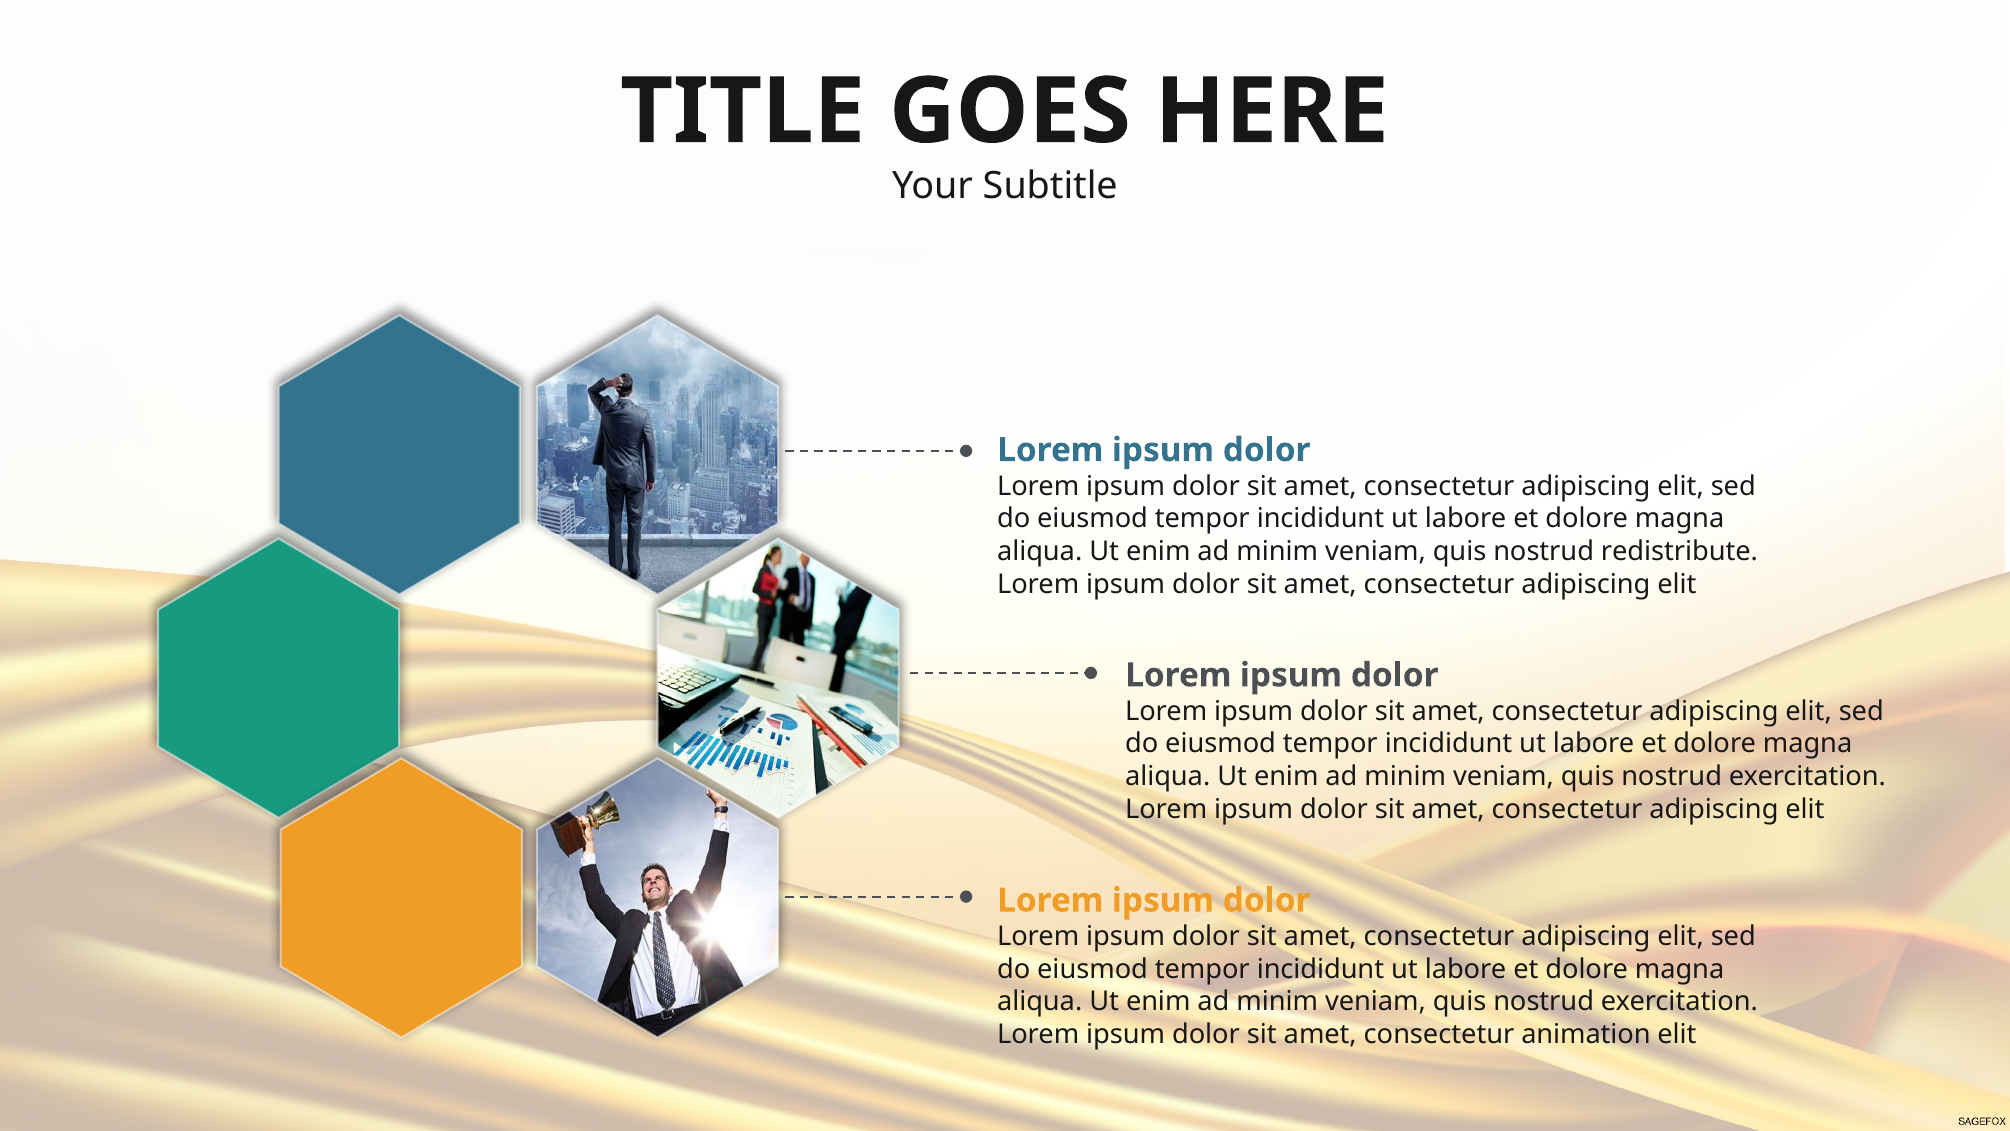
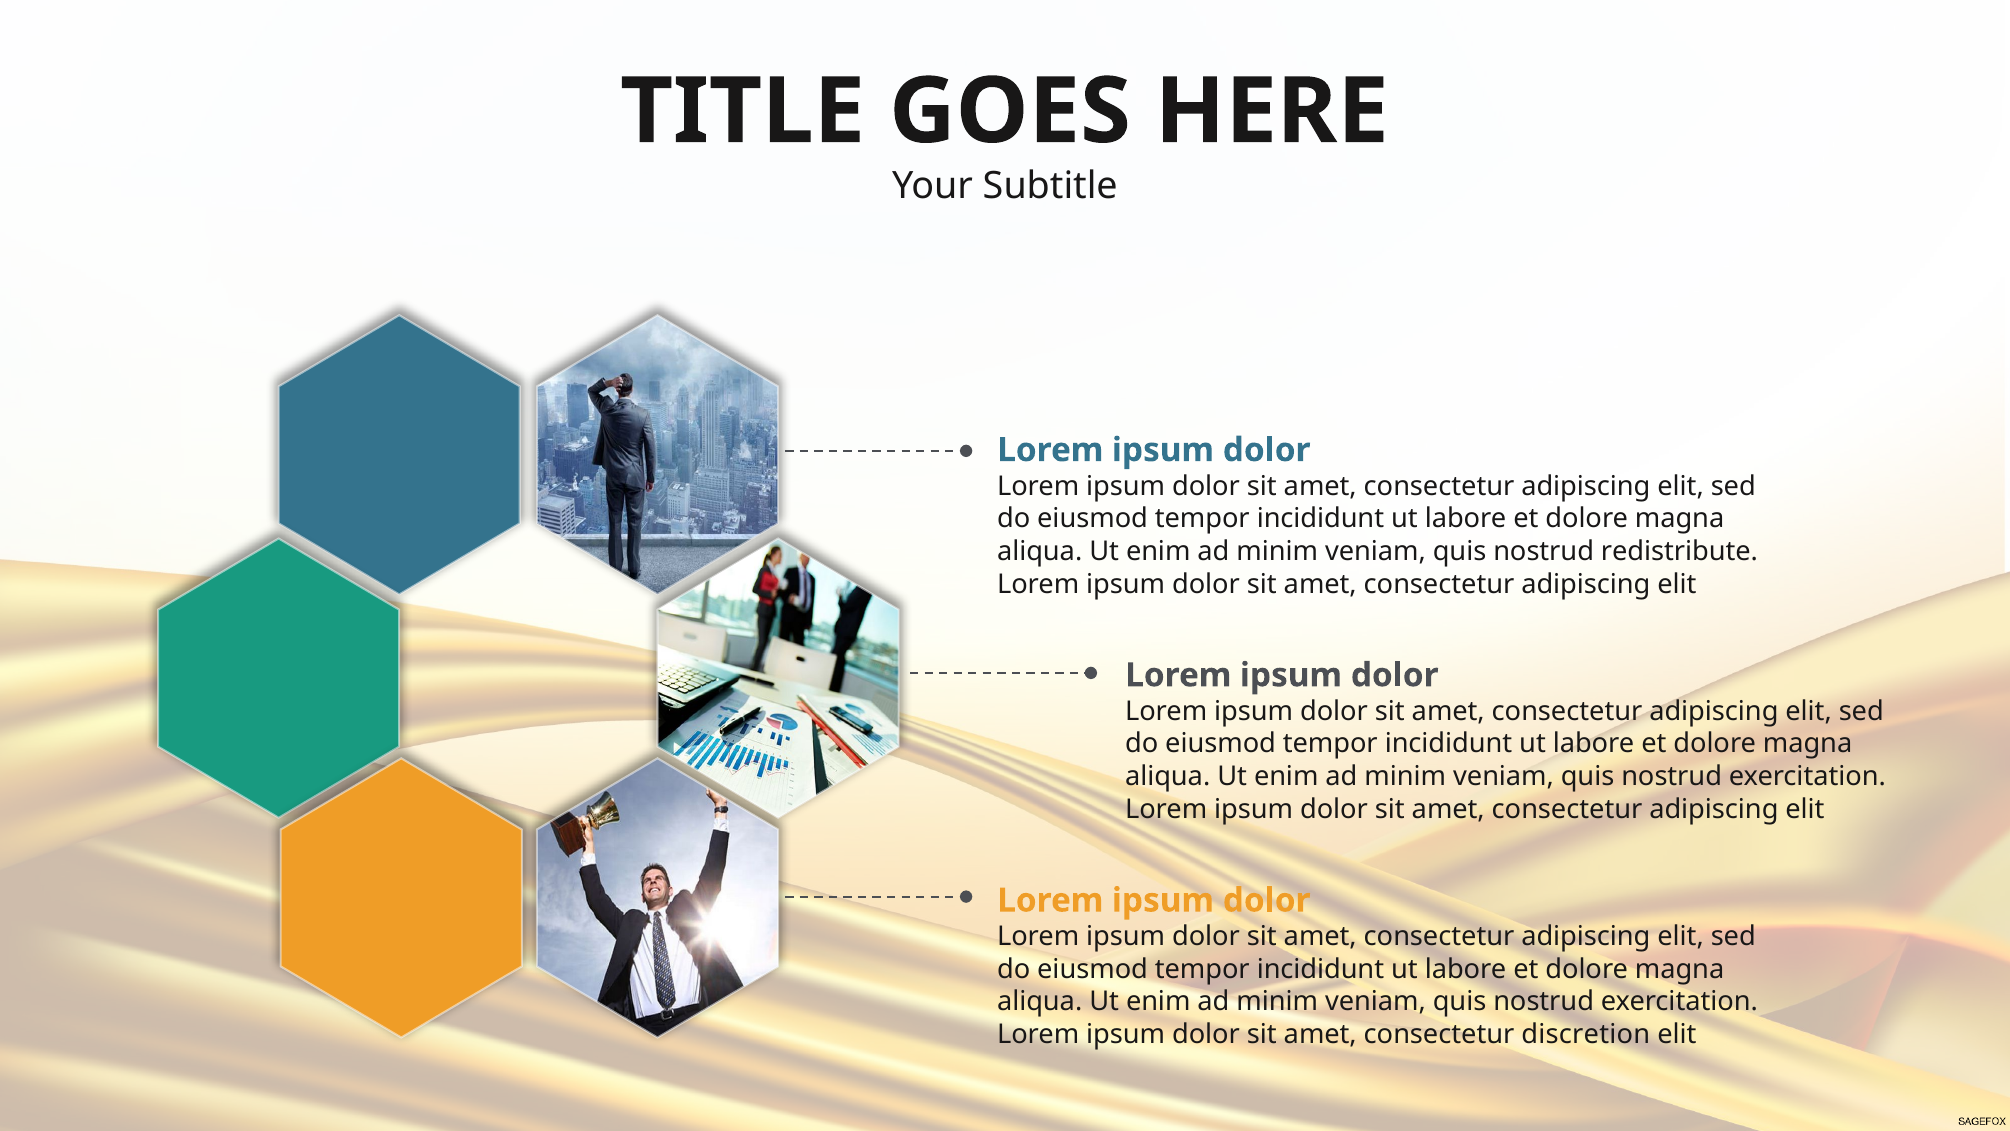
animation: animation -> discretion
